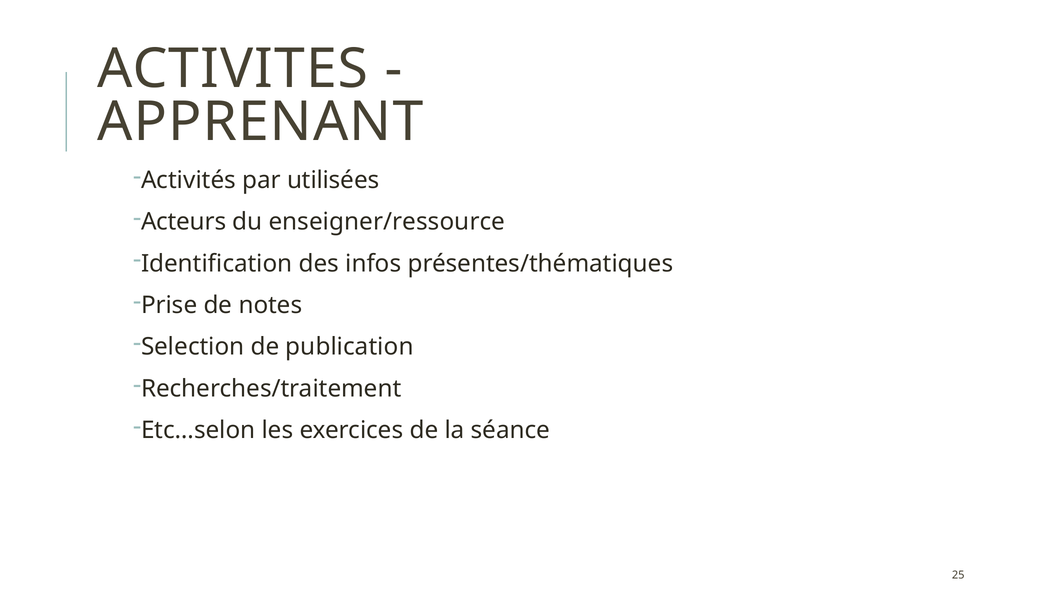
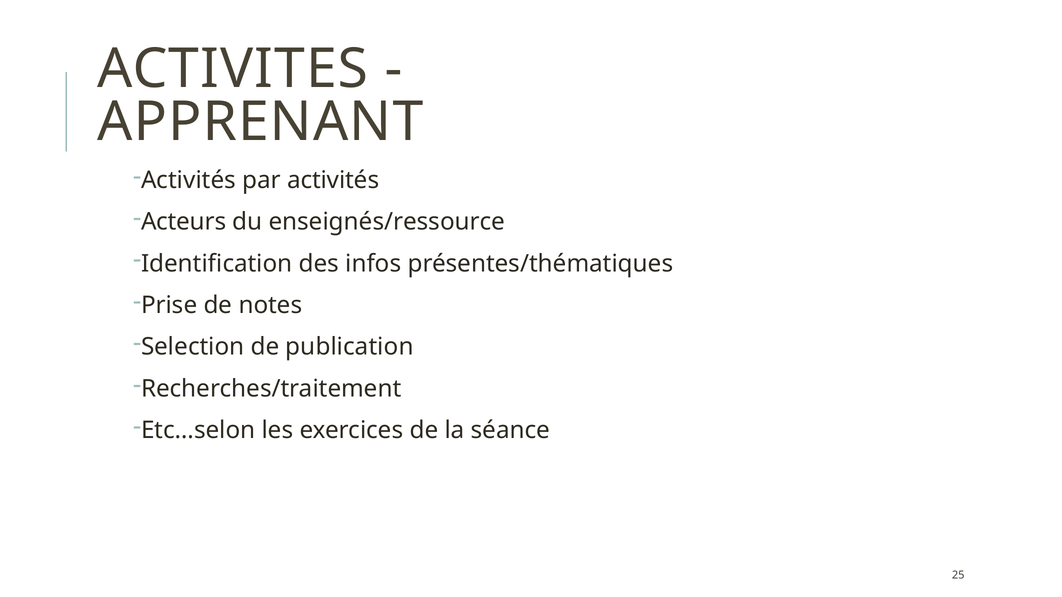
par utilisées: utilisées -> activités
enseigner/ressource: enseigner/ressource -> enseignés/ressource
